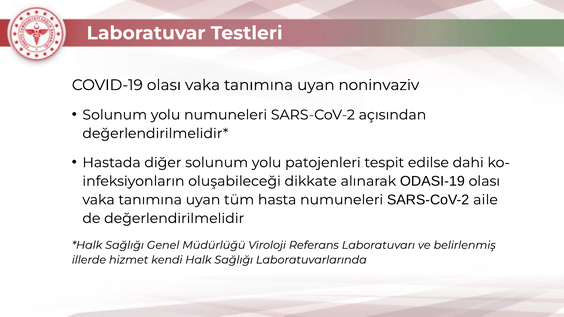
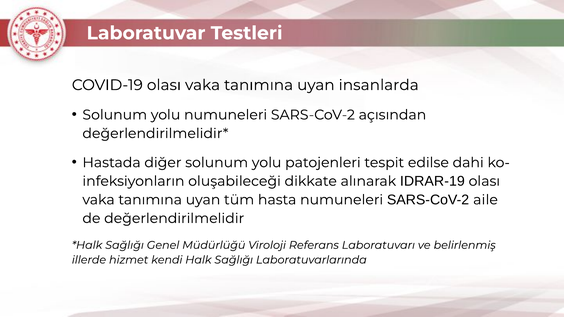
noninvaziv: noninvaziv -> insanlarda
ODASI-19: ODASI-19 -> IDRAR-19
